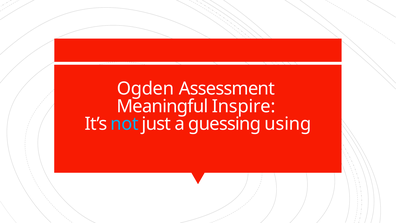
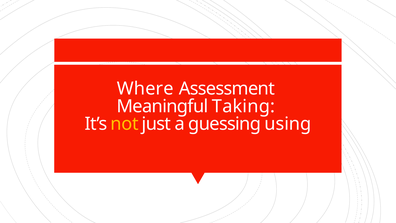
Ogden: Ogden -> Where
Inspire: Inspire -> Taking
not colour: light blue -> yellow
